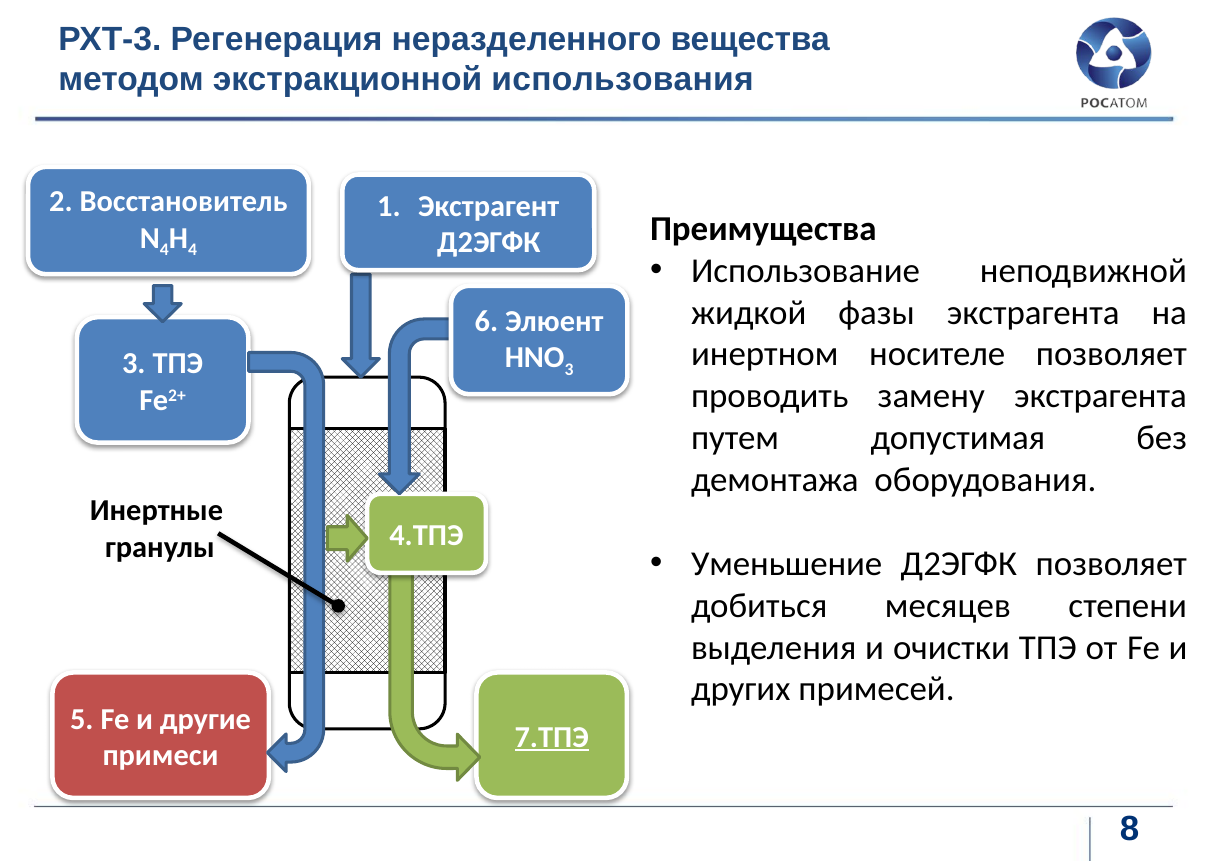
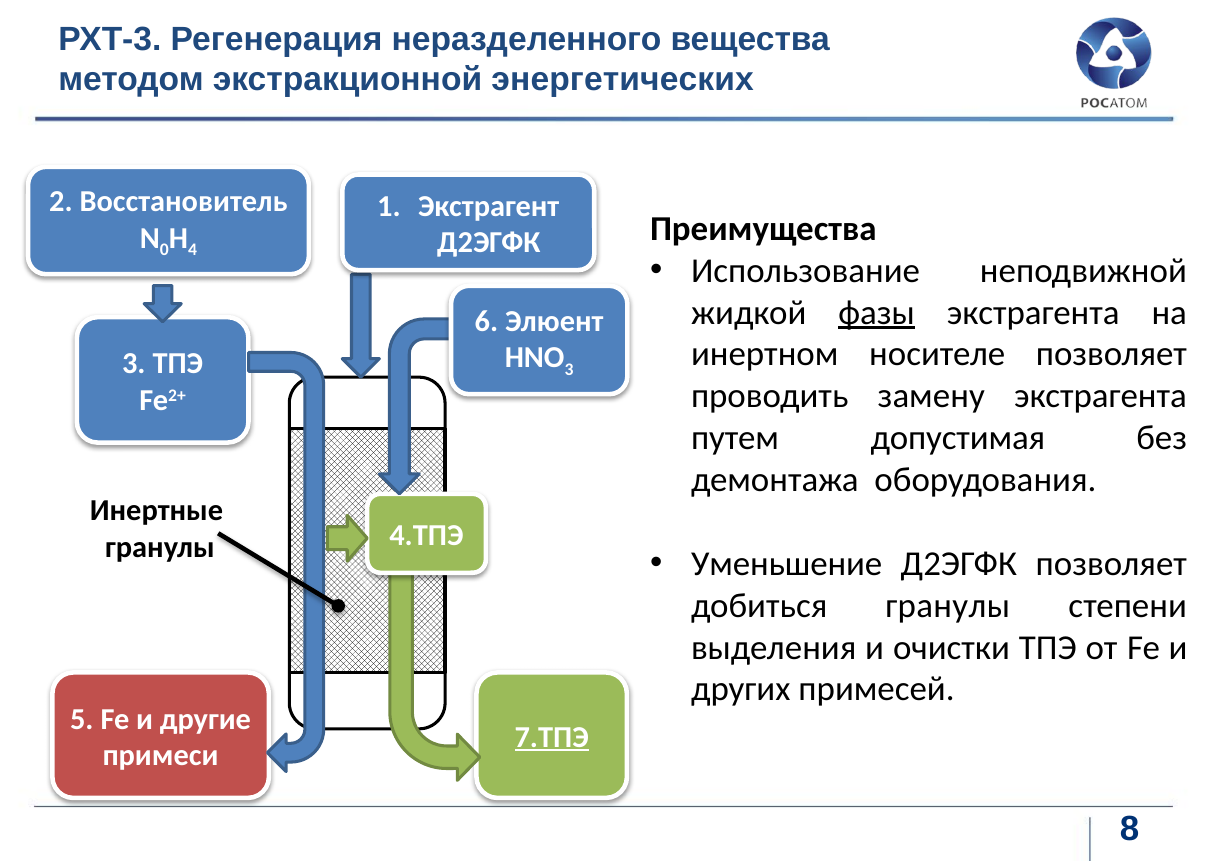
использования: использования -> энергетических
4 at (164, 250): 4 -> 0
фазы underline: none -> present
добиться месяцев: месяцев -> гранулы
